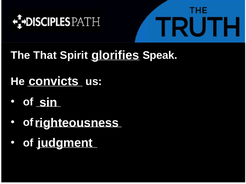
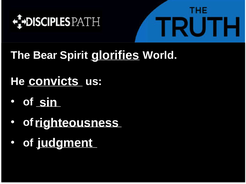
That: That -> Bear
Speak: Speak -> World
